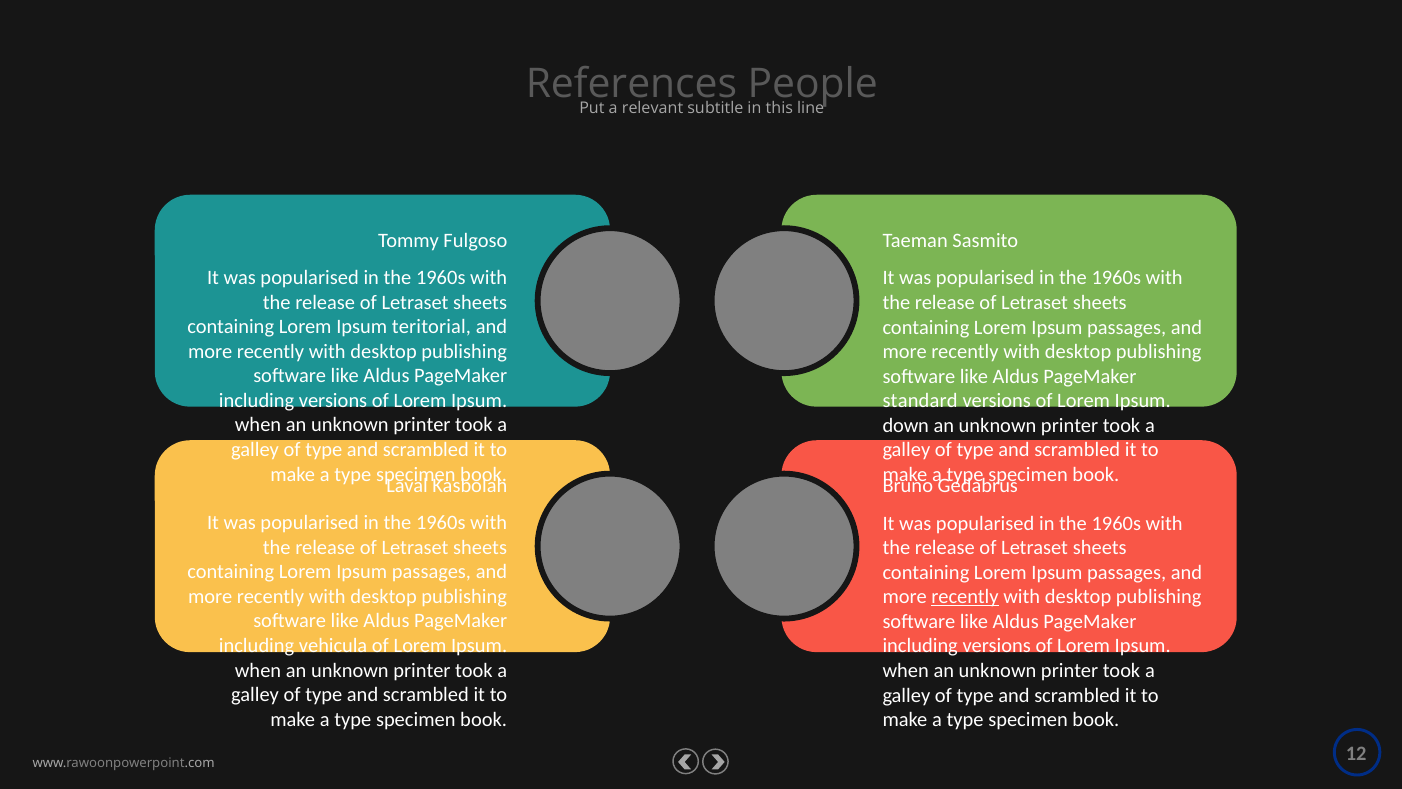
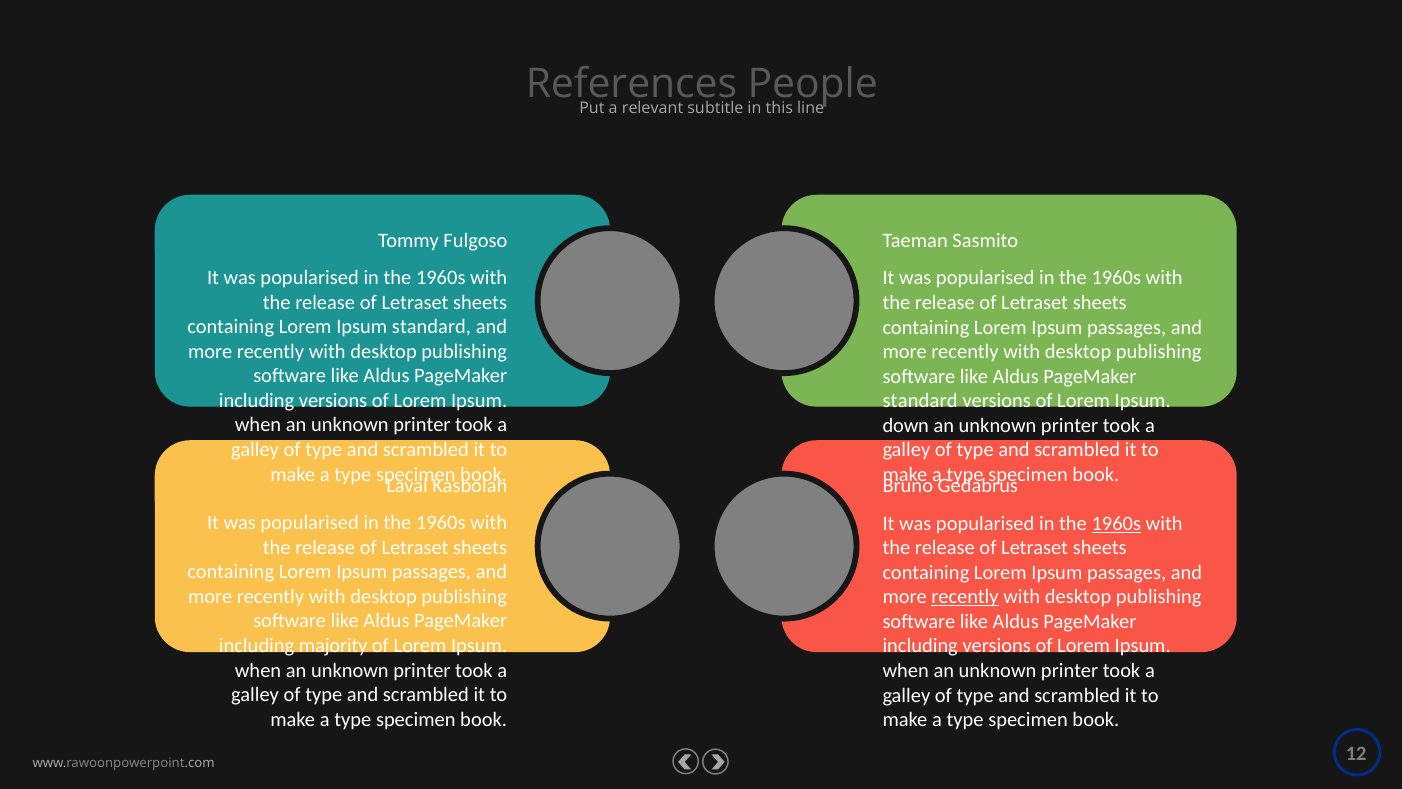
Ipsum teritorial: teritorial -> standard
1960s at (1116, 523) underline: none -> present
vehicula: vehicula -> majority
